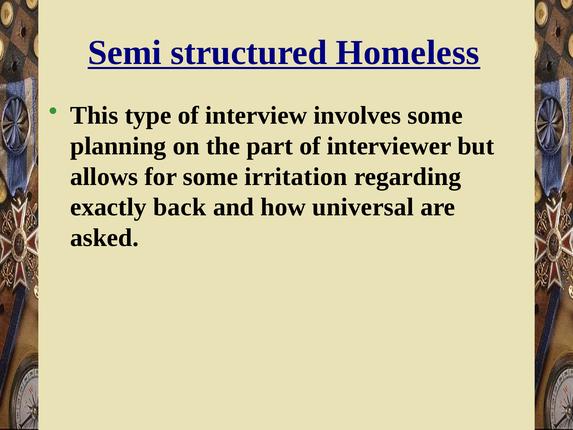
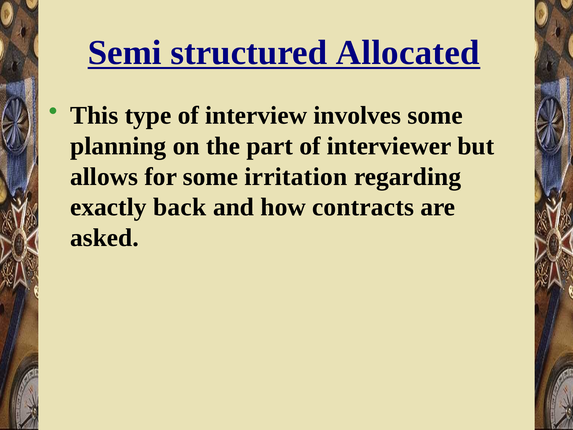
Homeless: Homeless -> Allocated
universal: universal -> contracts
